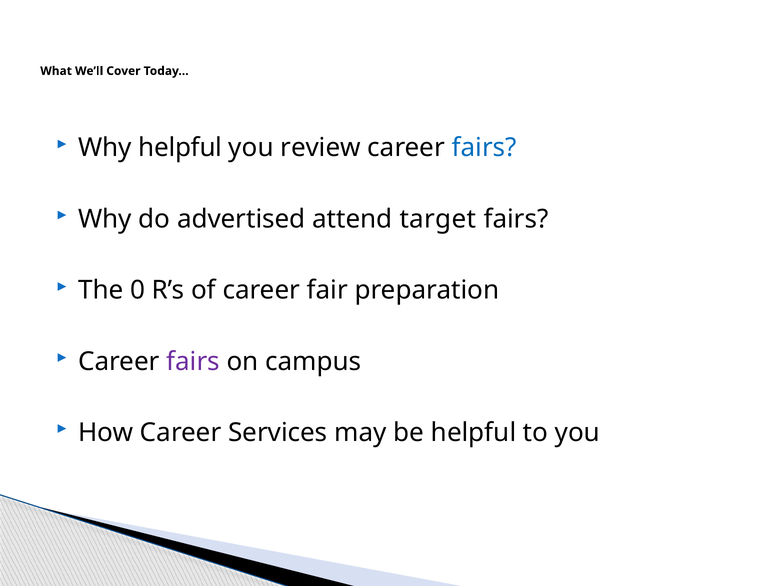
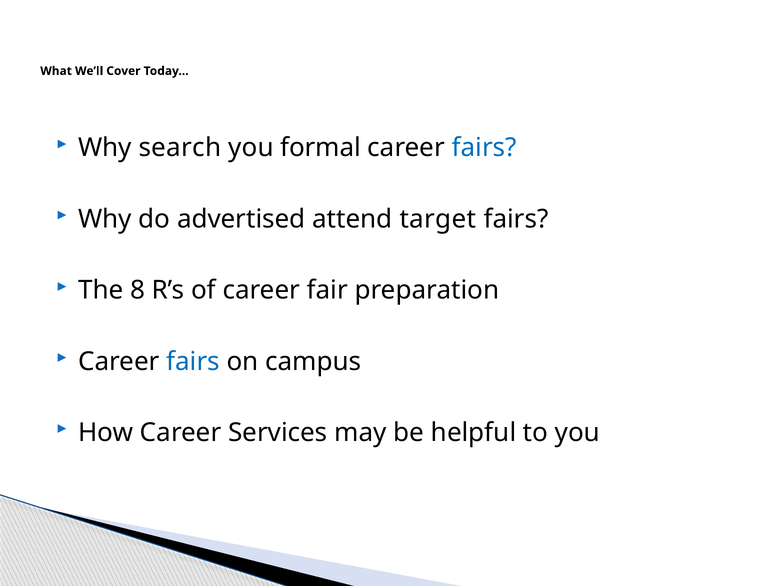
Why helpful: helpful -> search
review: review -> formal
0: 0 -> 8
fairs at (193, 362) colour: purple -> blue
